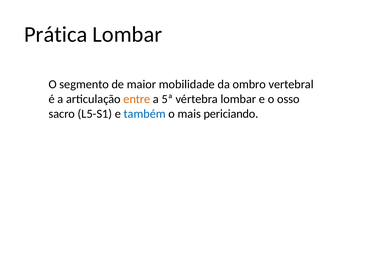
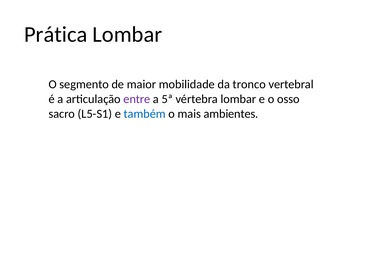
ombro: ombro -> tronco
entre colour: orange -> purple
periciando: periciando -> ambientes
